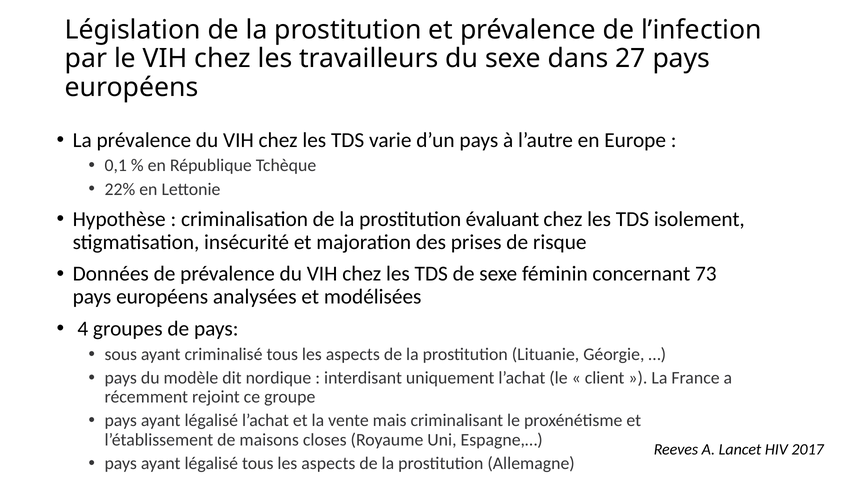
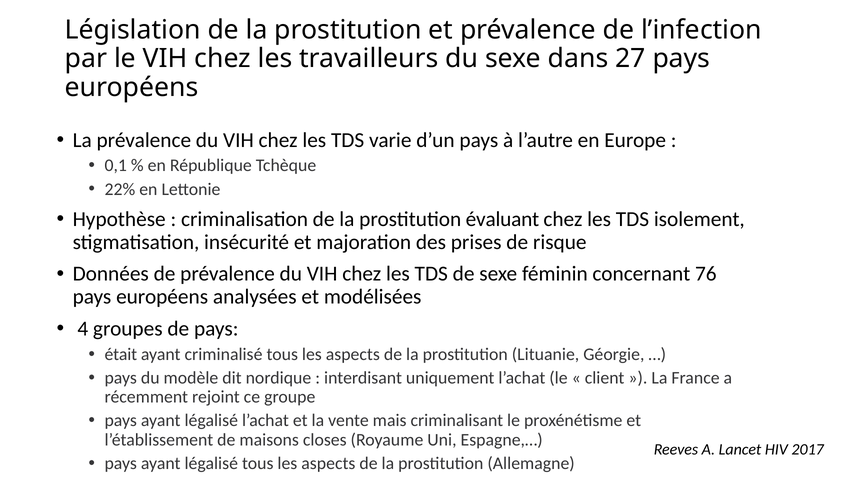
73: 73 -> 76
sous: sous -> était
